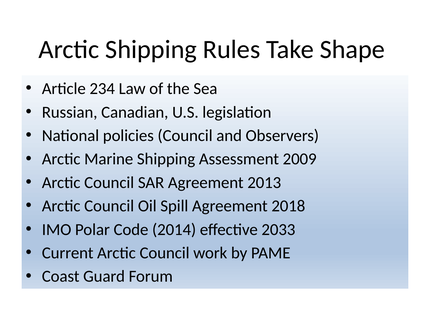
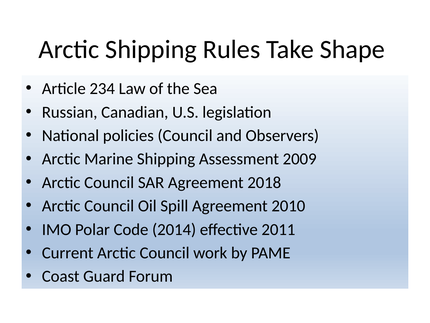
2013: 2013 -> 2018
2018: 2018 -> 2010
2033: 2033 -> 2011
